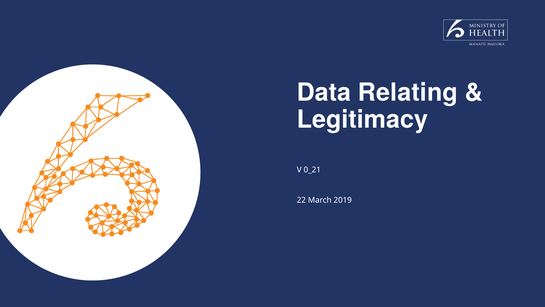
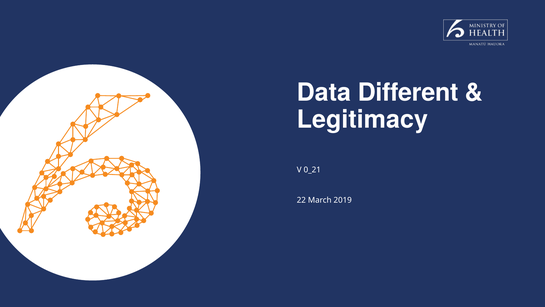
Relating: Relating -> Different
